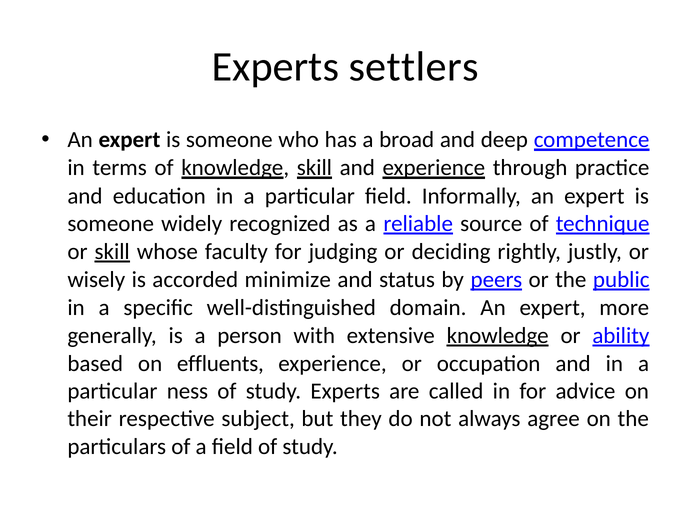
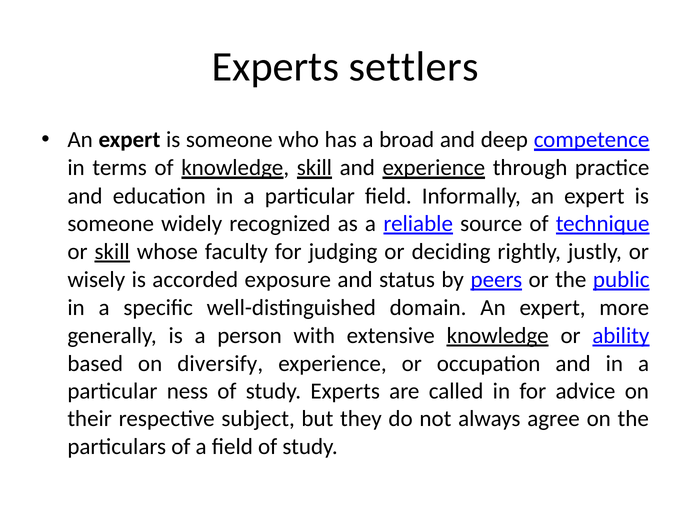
minimize: minimize -> exposure
effluents: effluents -> diversify
